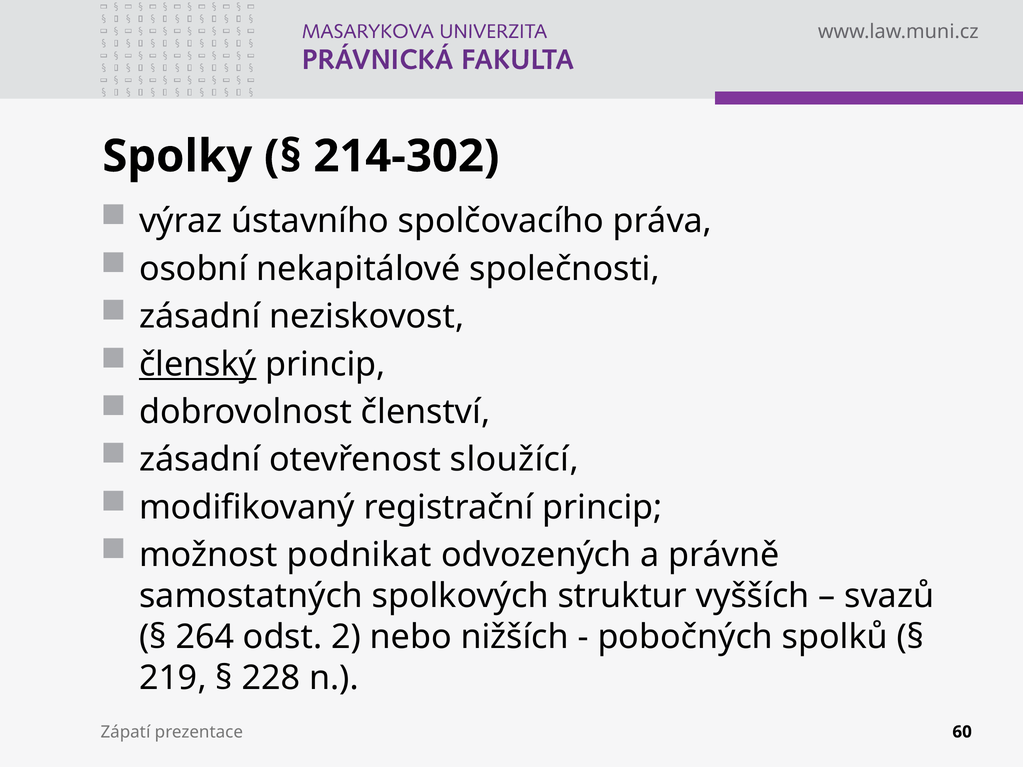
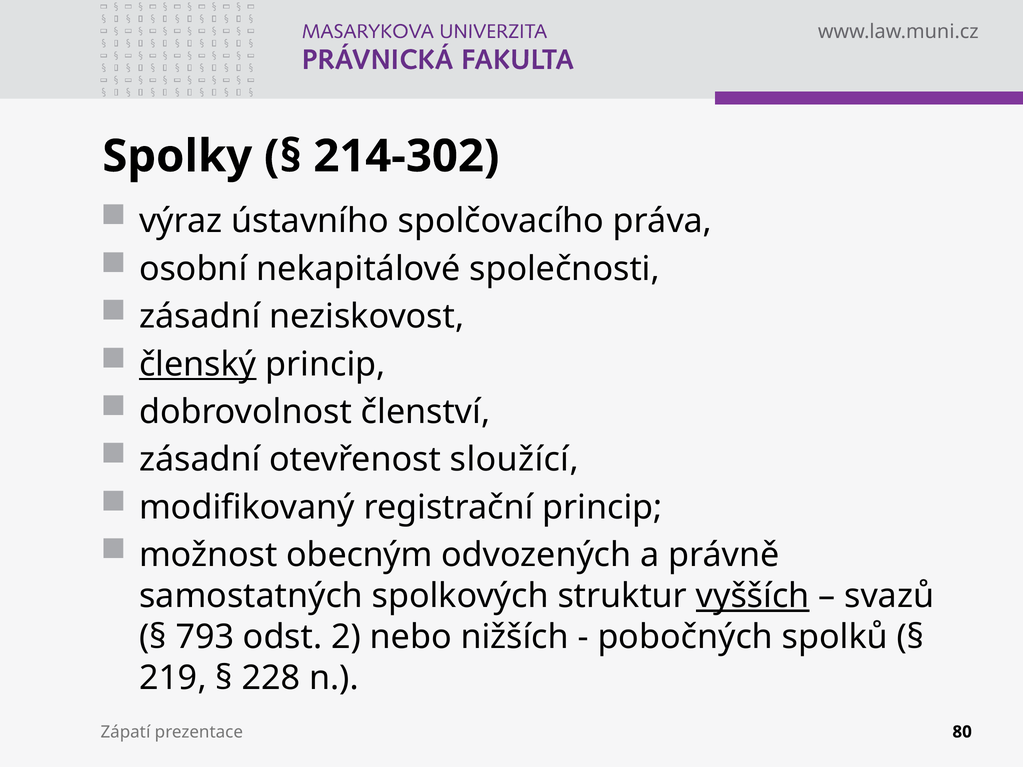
podnikat: podnikat -> obecným
vyšších underline: none -> present
264: 264 -> 793
60: 60 -> 80
